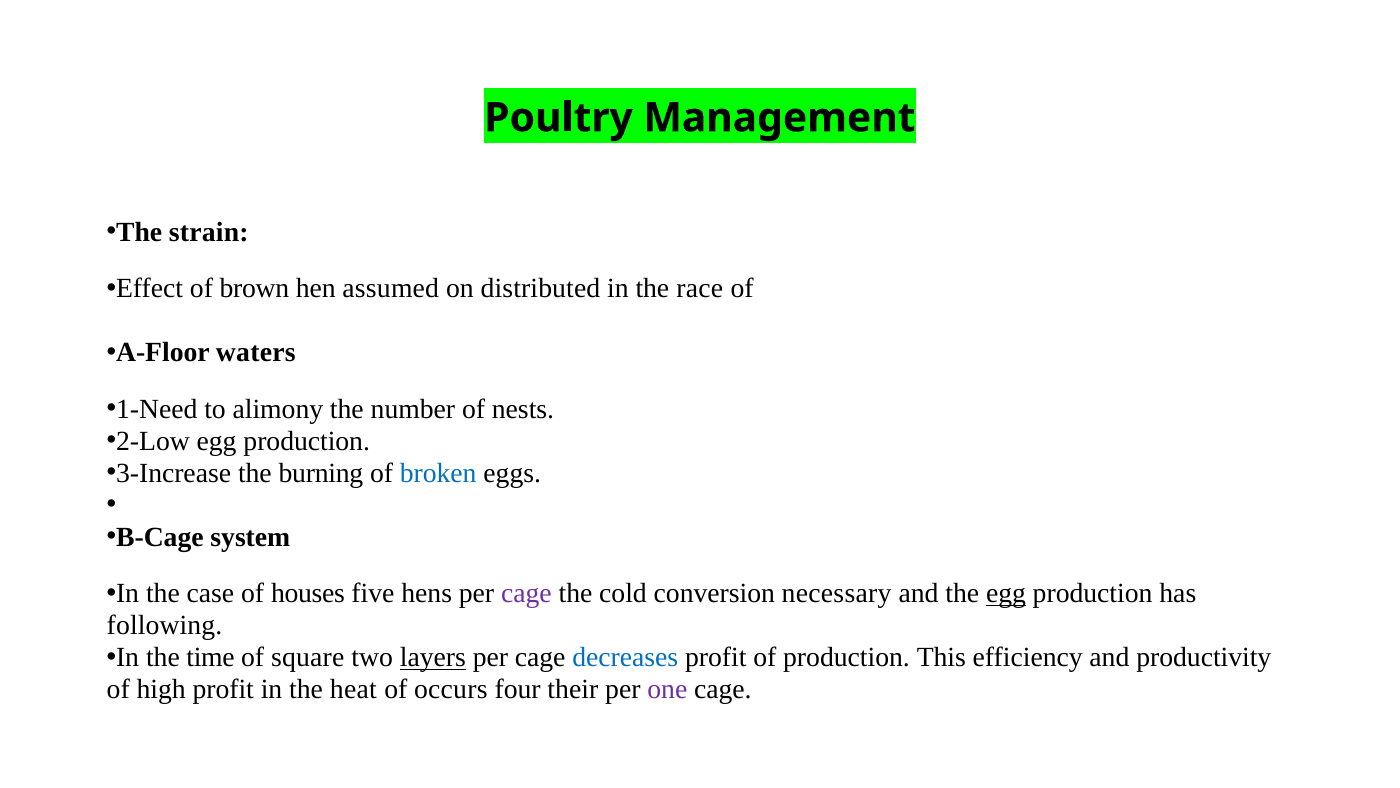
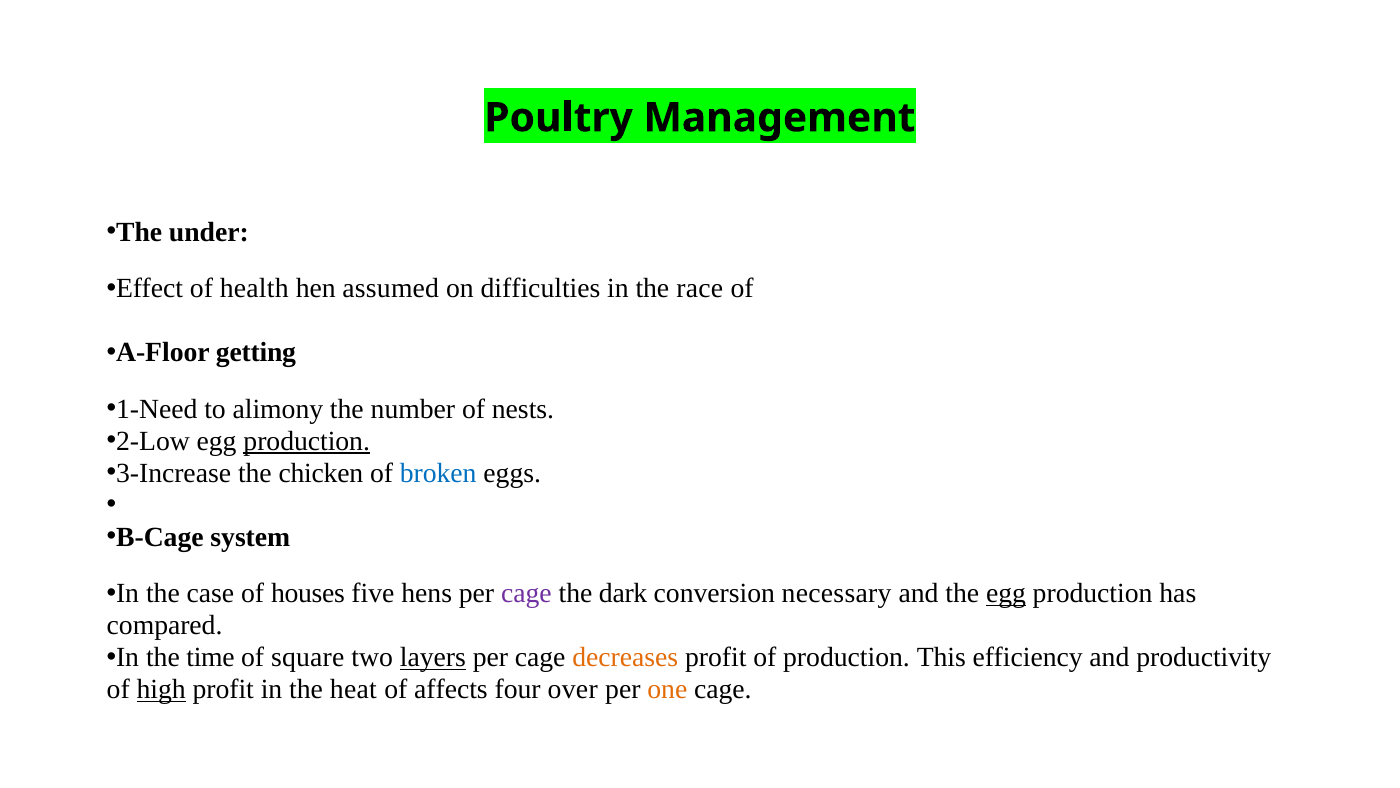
strain: strain -> under
brown: brown -> health
distributed: distributed -> difficulties
waters: waters -> getting
production at (307, 441) underline: none -> present
burning: burning -> chicken
cold: cold -> dark
following: following -> compared
decreases colour: blue -> orange
high underline: none -> present
occurs: occurs -> affects
their: their -> over
one colour: purple -> orange
